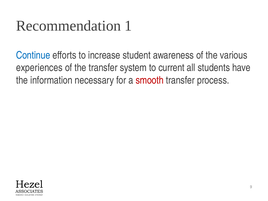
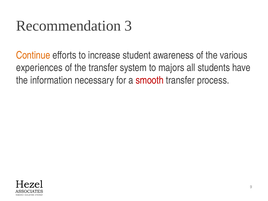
1: 1 -> 3
Continue colour: blue -> orange
current: current -> majors
